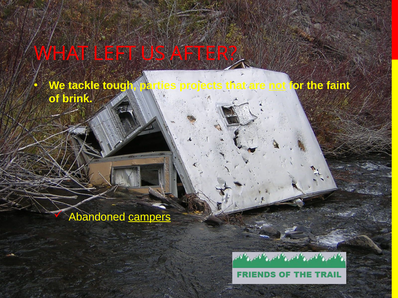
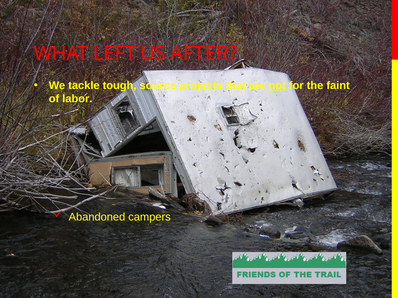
parties: parties -> source
brink: brink -> labor
campers underline: present -> none
